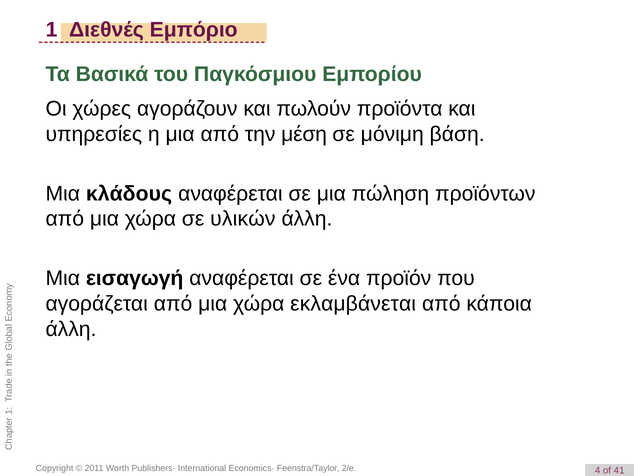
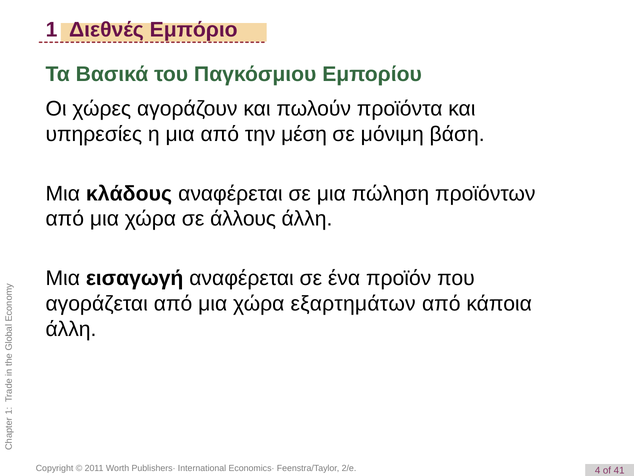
υλικών: υλικών -> άλλους
εκλαμβάνεται: εκλαμβάνεται -> εξαρτημάτων
